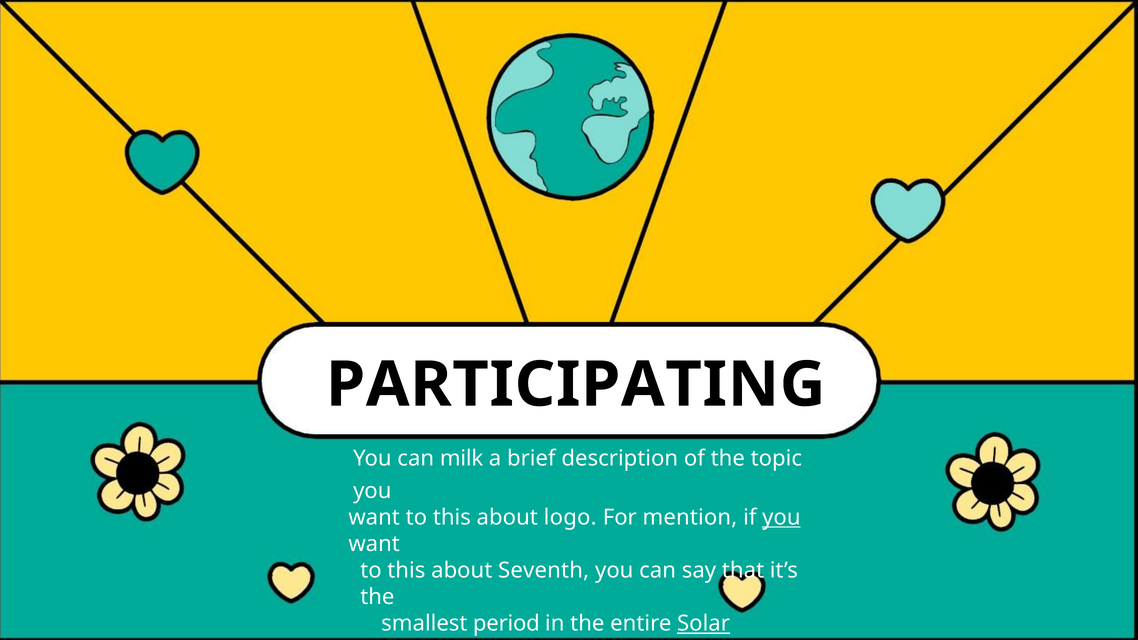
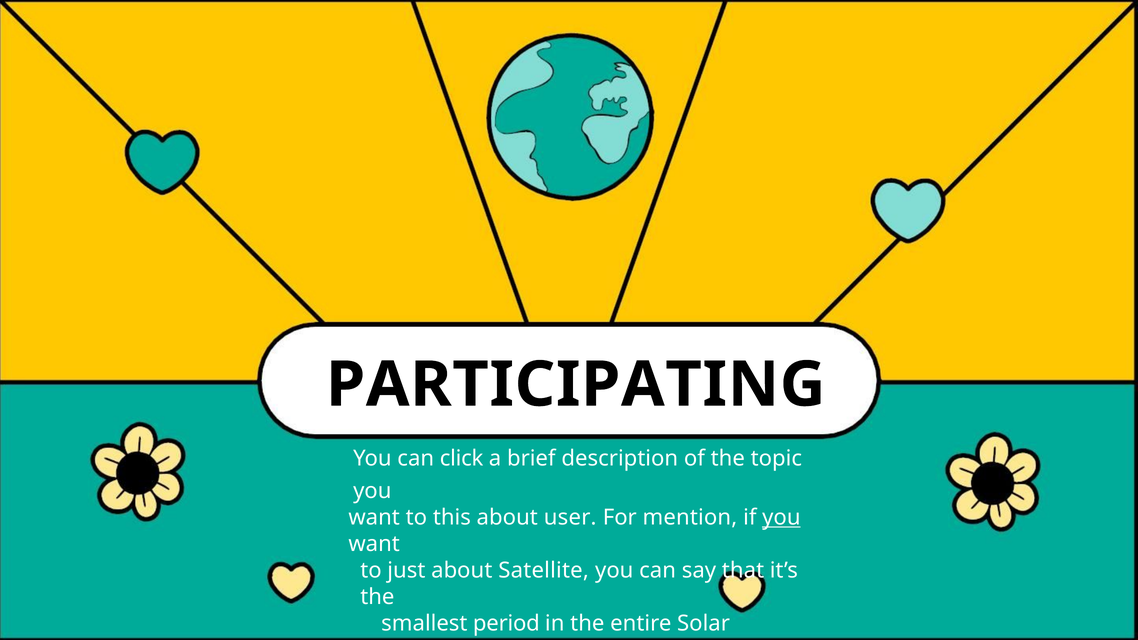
milk: milk -> click
logo: logo -> user
this at (406, 571): this -> just
Seventh: Seventh -> Satellite
Solar underline: present -> none
